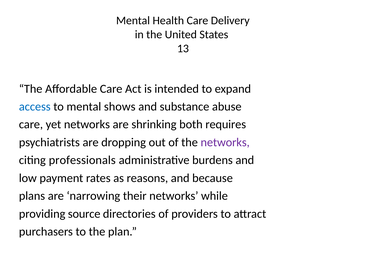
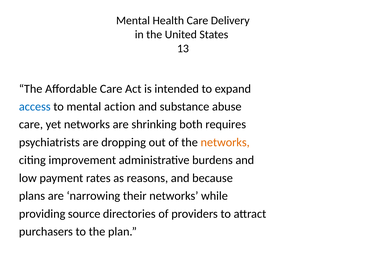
shows: shows -> action
networks at (225, 143) colour: purple -> orange
professionals: professionals -> improvement
